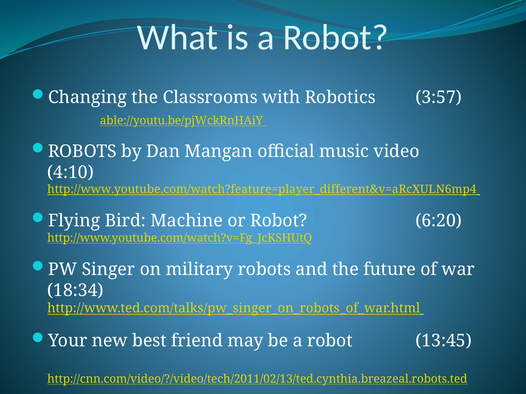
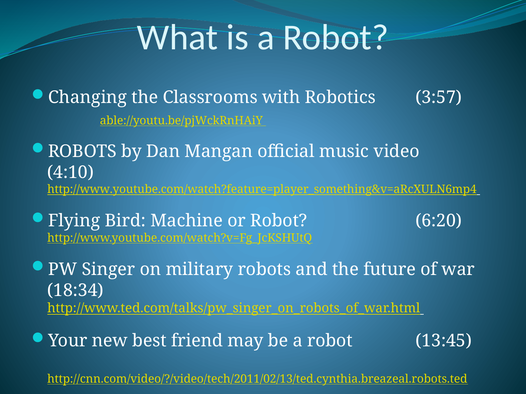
http://www.youtube.com/watch?feature=player_different&v=aRcXULN6mp4: http://www.youtube.com/watch?feature=player_different&v=aRcXULN6mp4 -> http://www.youtube.com/watch?feature=player_something&v=aRcXULN6mp4
